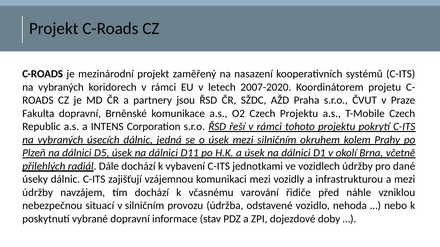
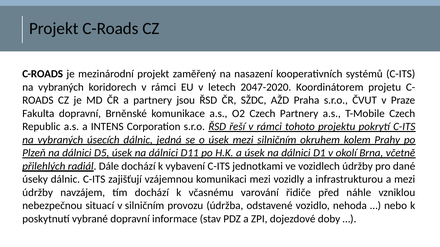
2007-2020: 2007-2020 -> 2047-2020
Czech Projektu: Projektu -> Partnery
